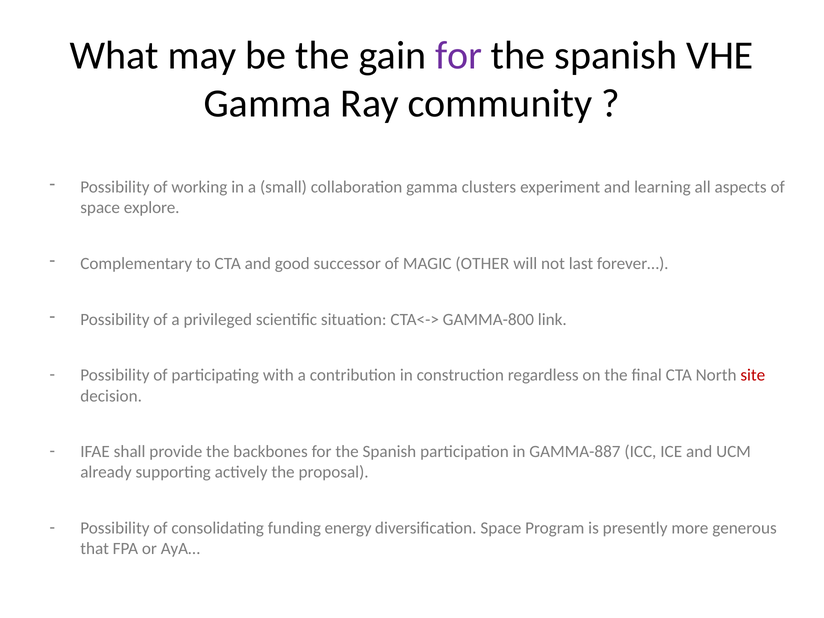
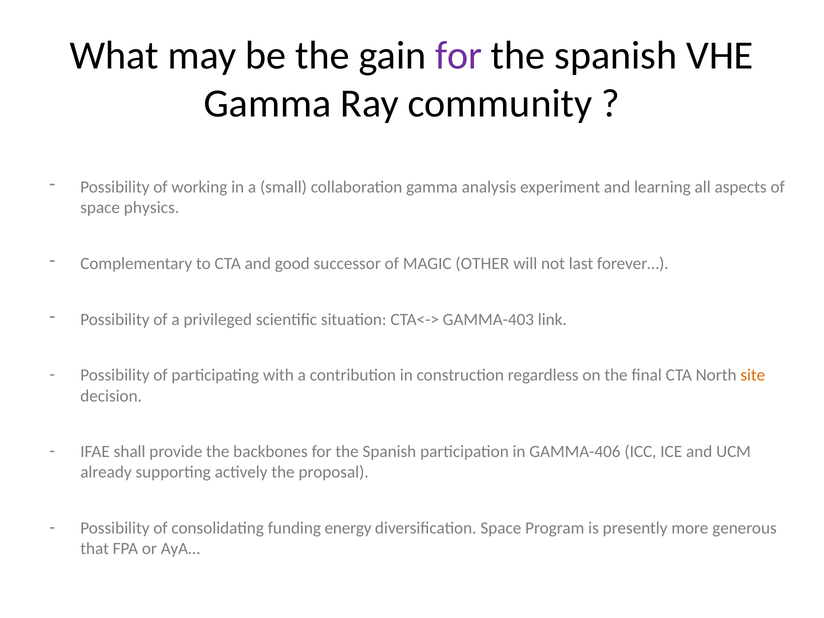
clusters: clusters -> analysis
explore: explore -> physics
GAMMA-800: GAMMA-800 -> GAMMA-403
site colour: red -> orange
GAMMA-887: GAMMA-887 -> GAMMA-406
